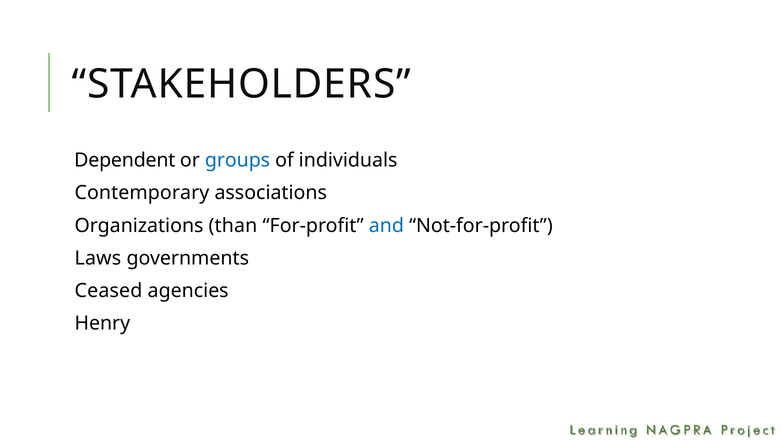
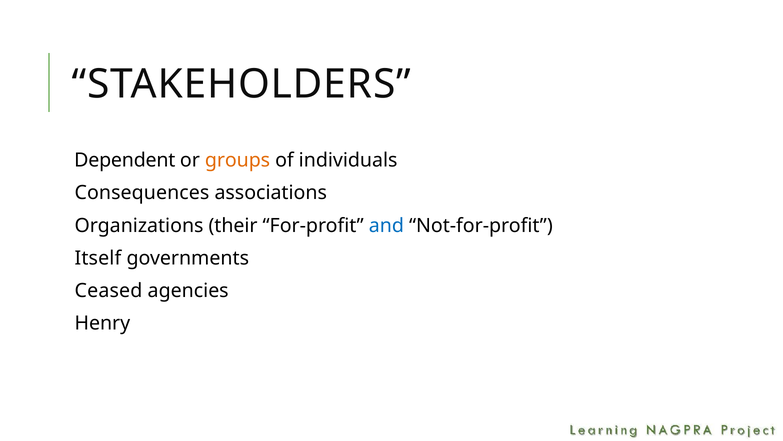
groups colour: blue -> orange
Contemporary: Contemporary -> Consequences
than: than -> their
Laws: Laws -> Itself
